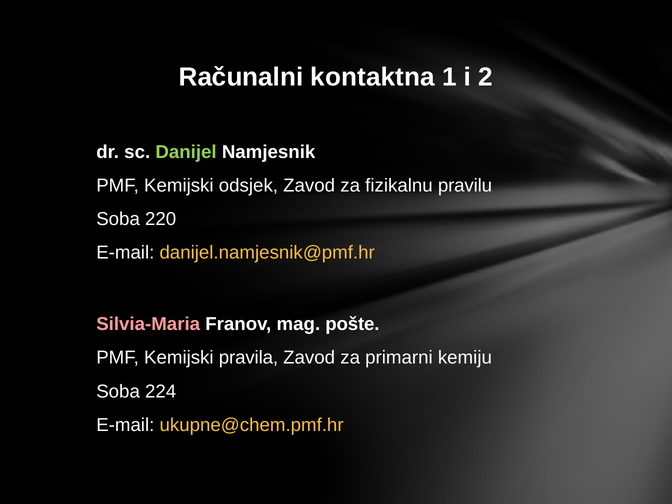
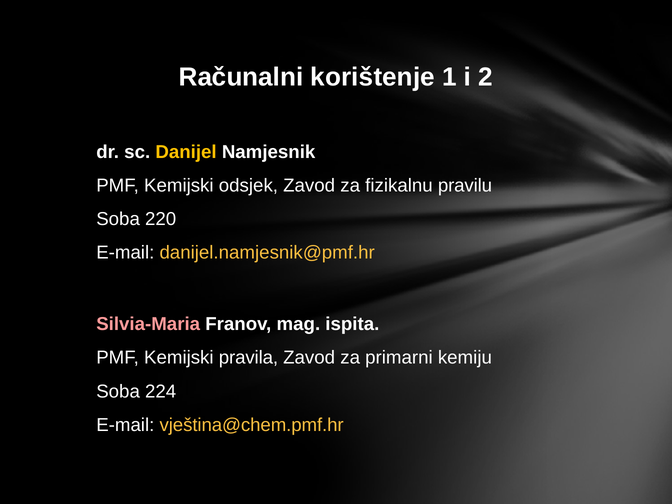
kontaktna: kontaktna -> korištenje
Danijel colour: light green -> yellow
pošte: pošte -> ispita
ukupne@chem.pmf.hr: ukupne@chem.pmf.hr -> vještina@chem.pmf.hr
